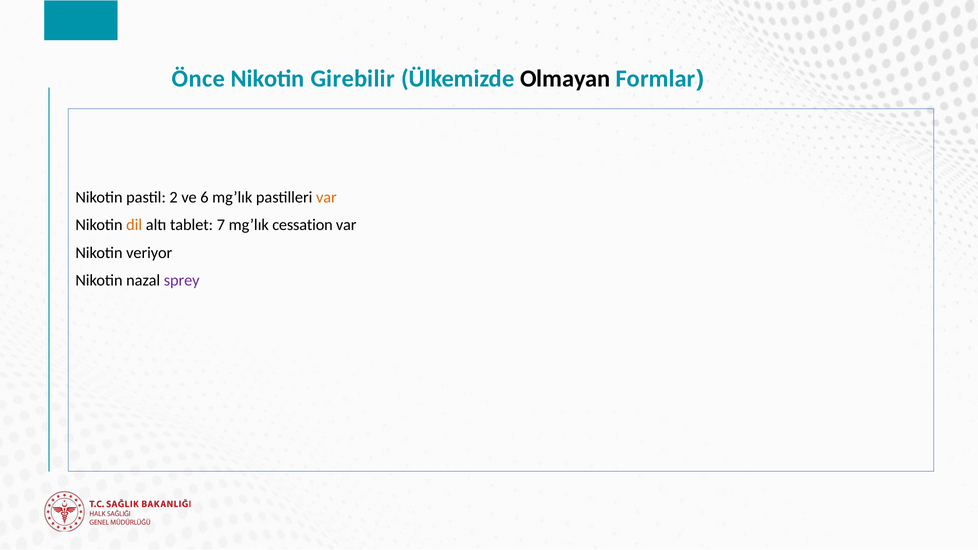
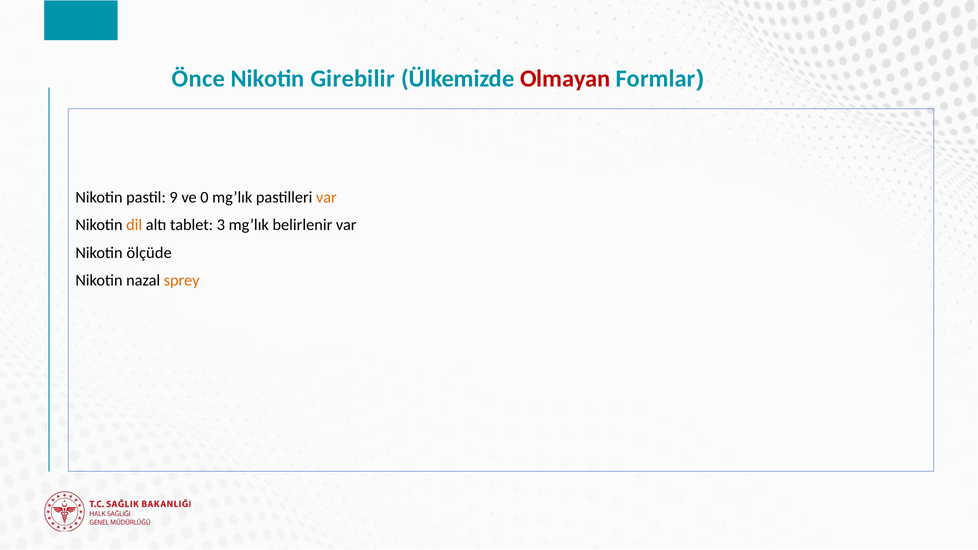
Olmayan colour: black -> red
2: 2 -> 9
6: 6 -> 0
7: 7 -> 3
cessation: cessation -> belirlenir
veriyor: veriyor -> ölçüde
sprey colour: purple -> orange
